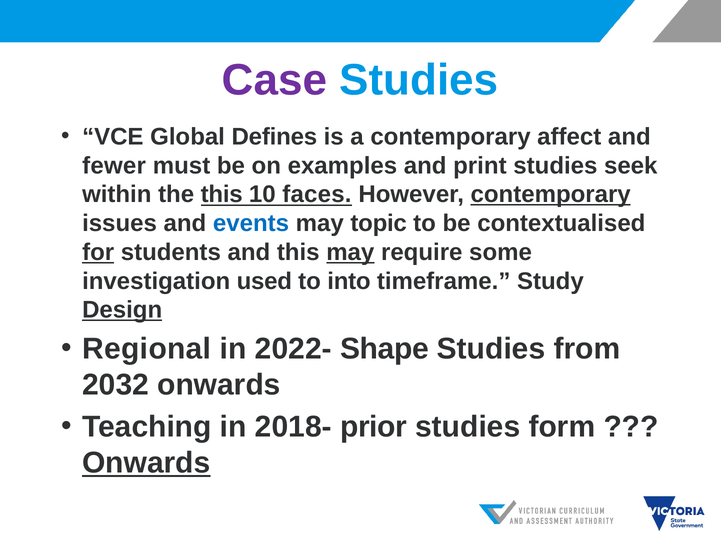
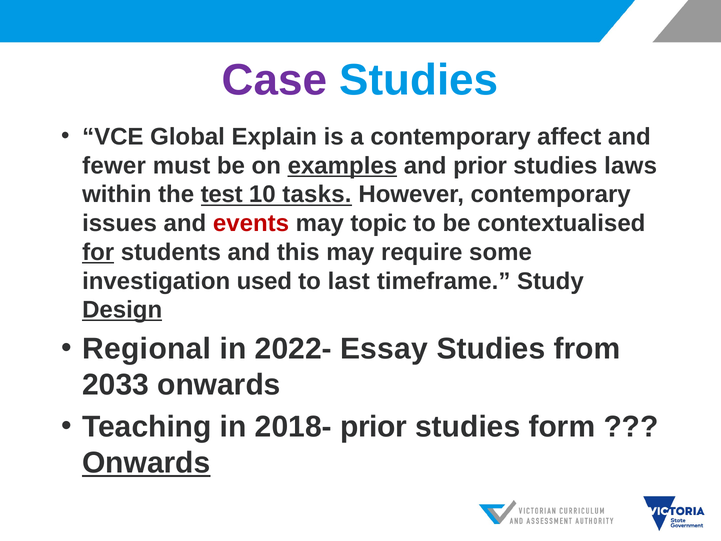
Defines: Defines -> Explain
examples underline: none -> present
and print: print -> prior
seek: seek -> laws
the this: this -> test
faces: faces -> tasks
contemporary at (551, 194) underline: present -> none
events colour: blue -> red
may at (350, 252) underline: present -> none
into: into -> last
Shape: Shape -> Essay
2032: 2032 -> 2033
